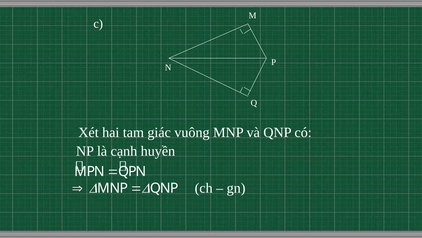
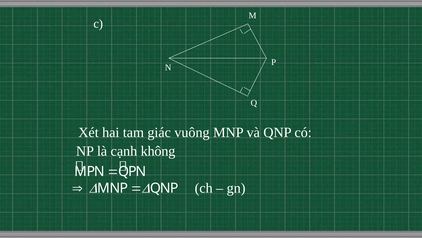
huyền: huyền -> không
